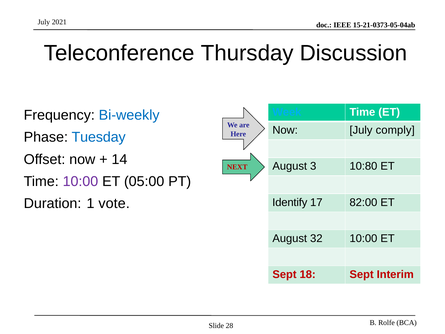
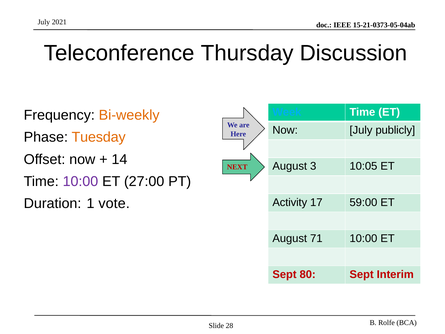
Bi-weekly colour: blue -> orange
comply: comply -> publicly
Tuesday colour: blue -> orange
10:80: 10:80 -> 10:05
05:00: 05:00 -> 27:00
Identify: Identify -> Activity
82:00: 82:00 -> 59:00
32: 32 -> 71
18: 18 -> 80
